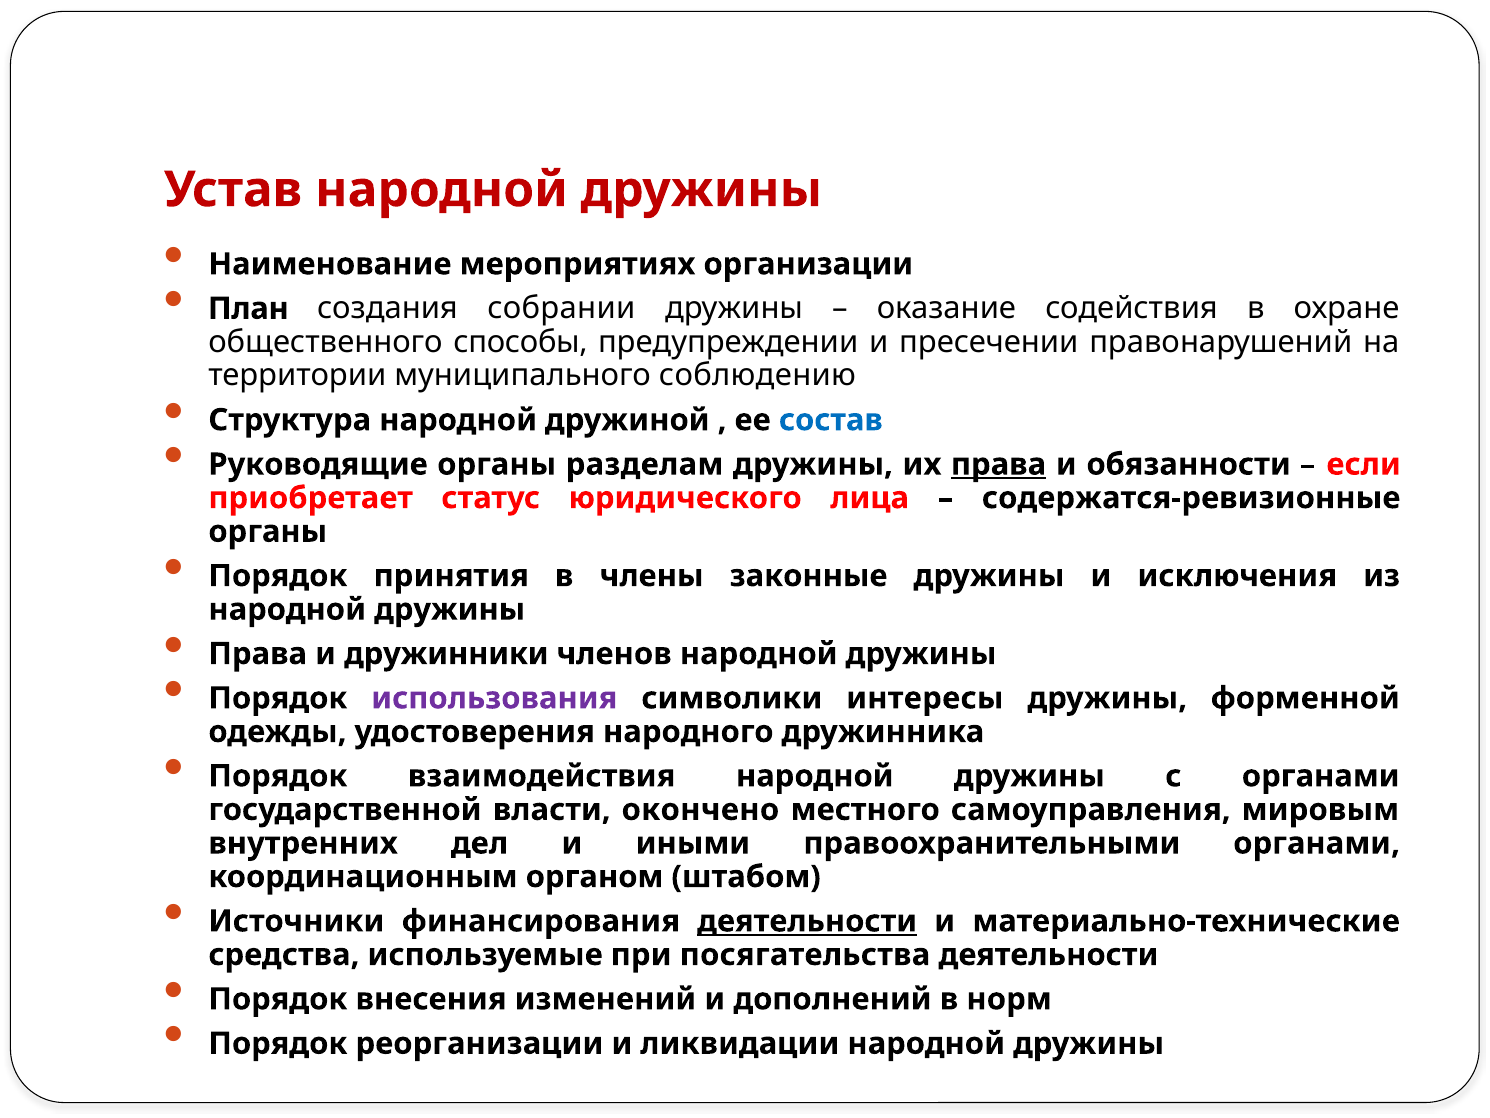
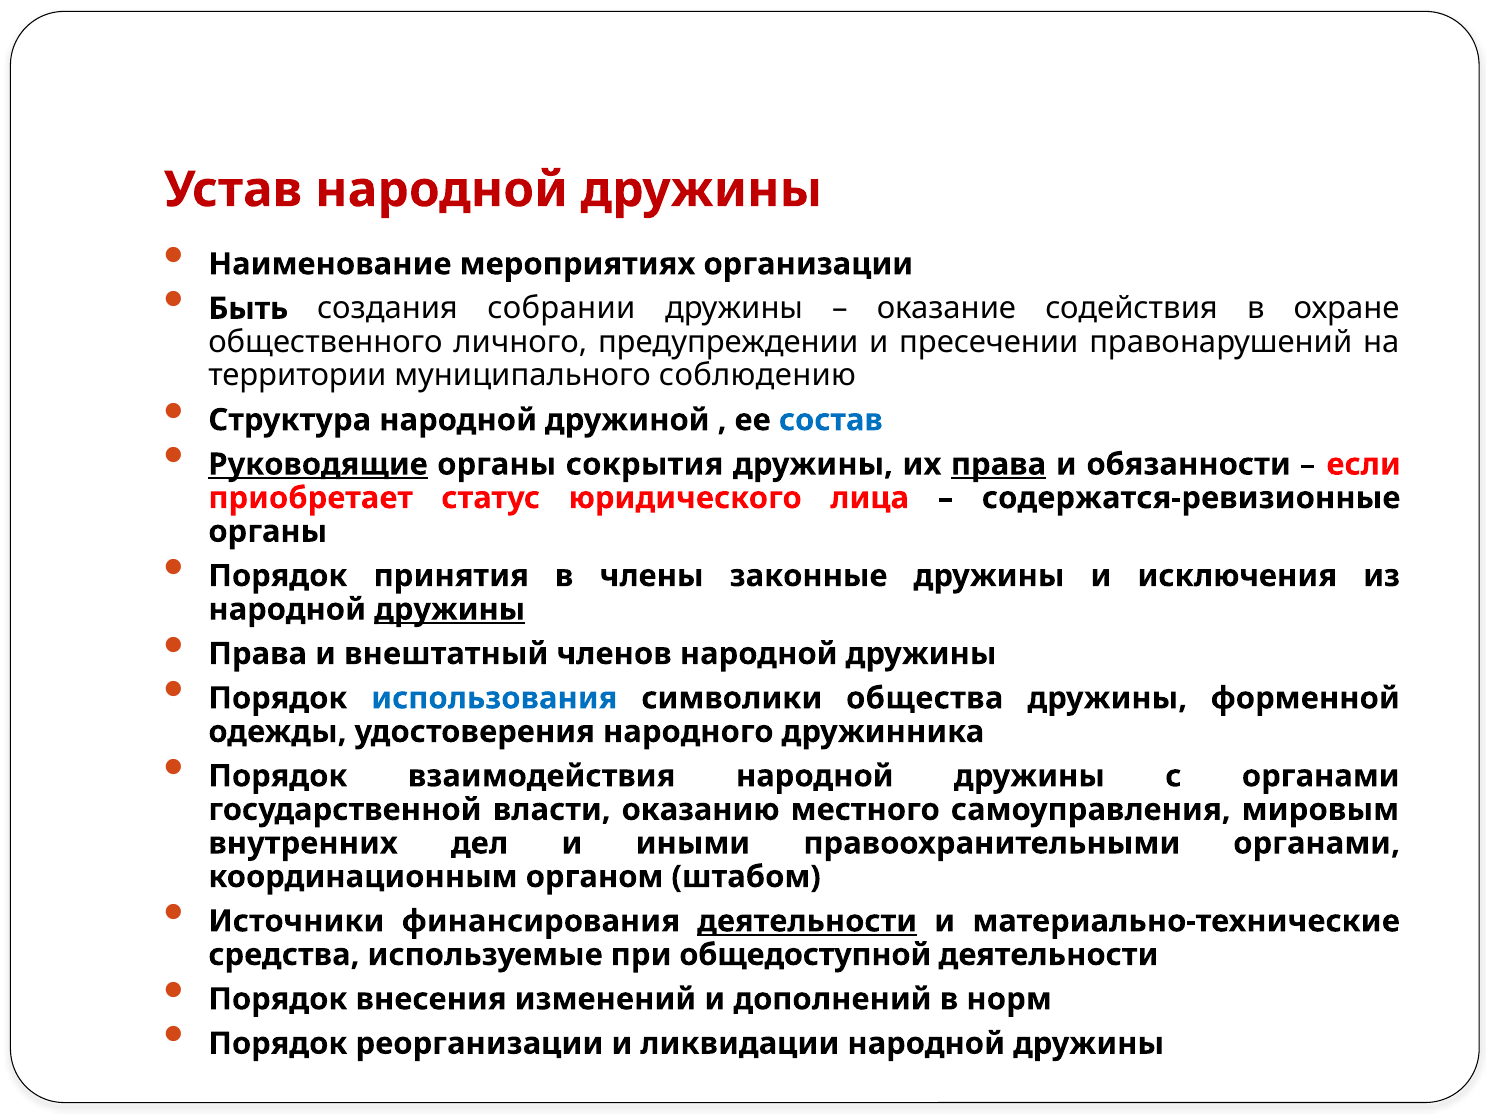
План: План -> Быть
способы: способы -> личного
Руководящие underline: none -> present
разделам: разделам -> сокрытия
дружины at (450, 609) underline: none -> present
дружинники: дружинники -> внештатный
использования colour: purple -> blue
интересы: интересы -> общества
окончено: окончено -> оказанию
посягательства: посягательства -> общедоступной
